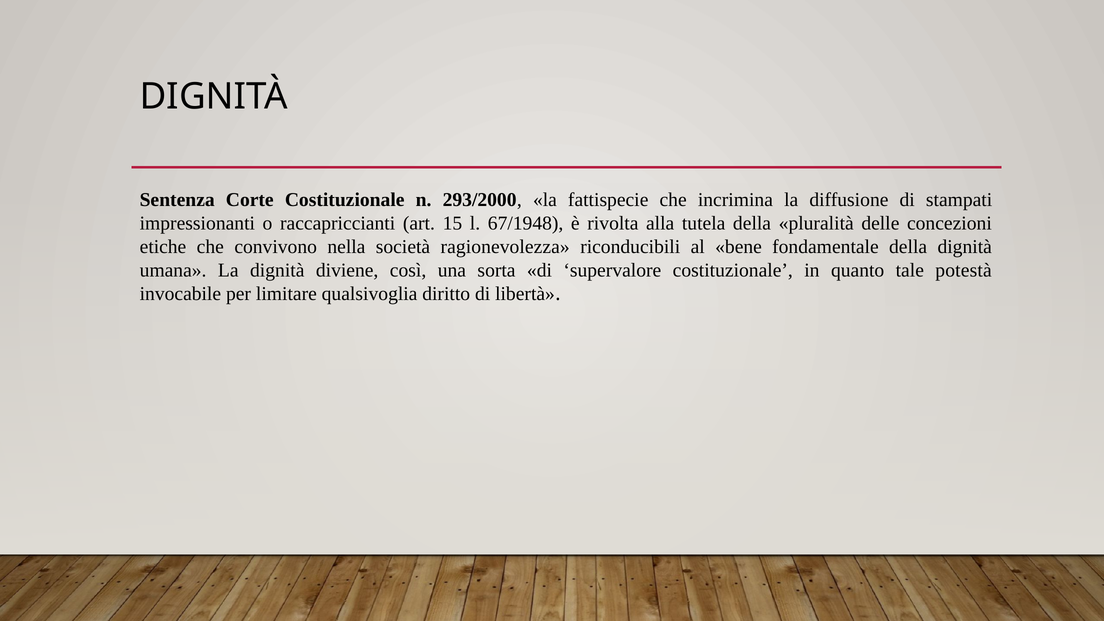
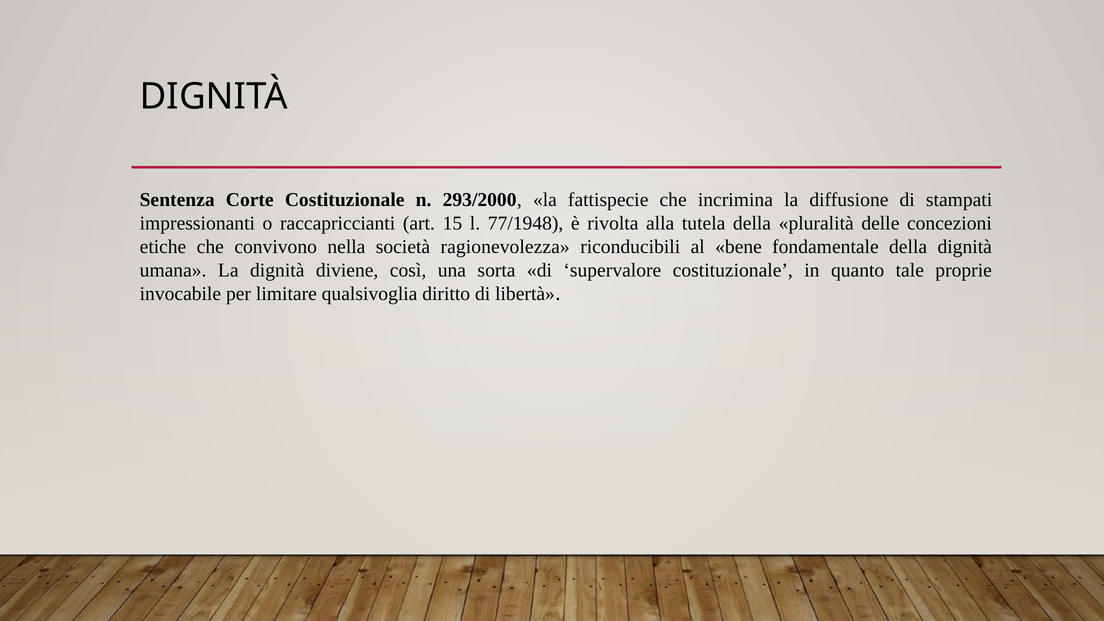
67/1948: 67/1948 -> 77/1948
potestà: potestà -> proprie
